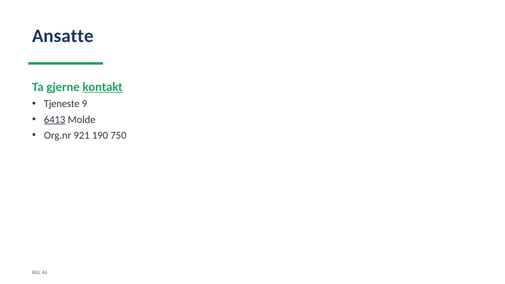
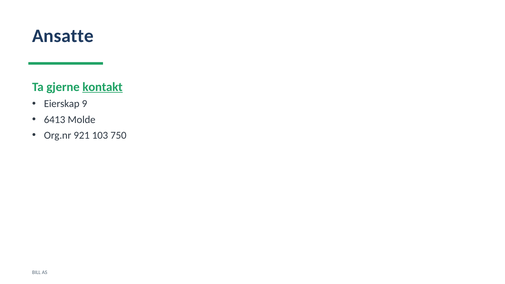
Tjeneste: Tjeneste -> Eierskap
6413 underline: present -> none
190: 190 -> 103
